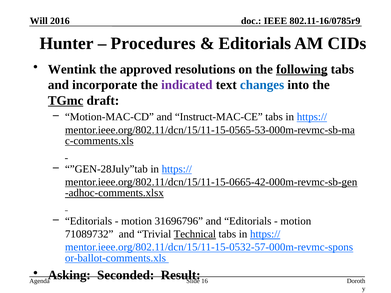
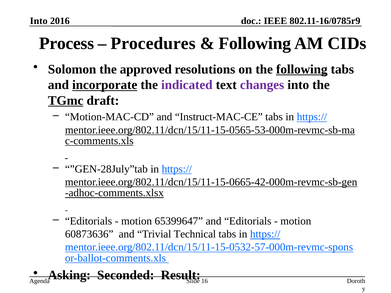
Will at (39, 21): Will -> Into
Hunter: Hunter -> Process
Editorials at (255, 44): Editorials -> Following
Wentink: Wentink -> Solomon
incorporate underline: none -> present
changes colour: blue -> purple
31696796: 31696796 -> 65399647
71089732: 71089732 -> 60873636
Technical underline: present -> none
